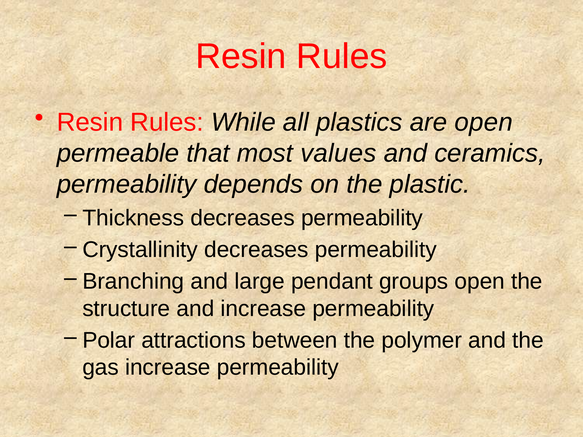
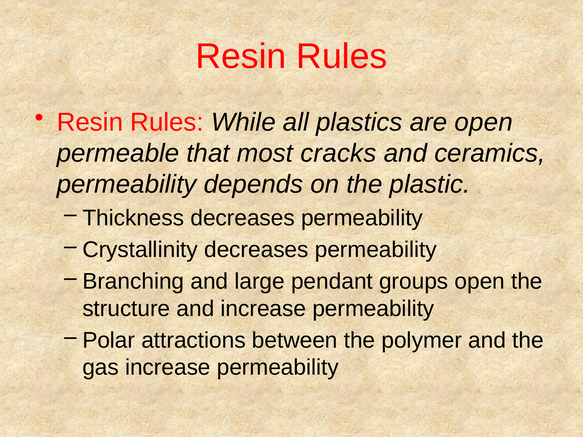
values: values -> cracks
